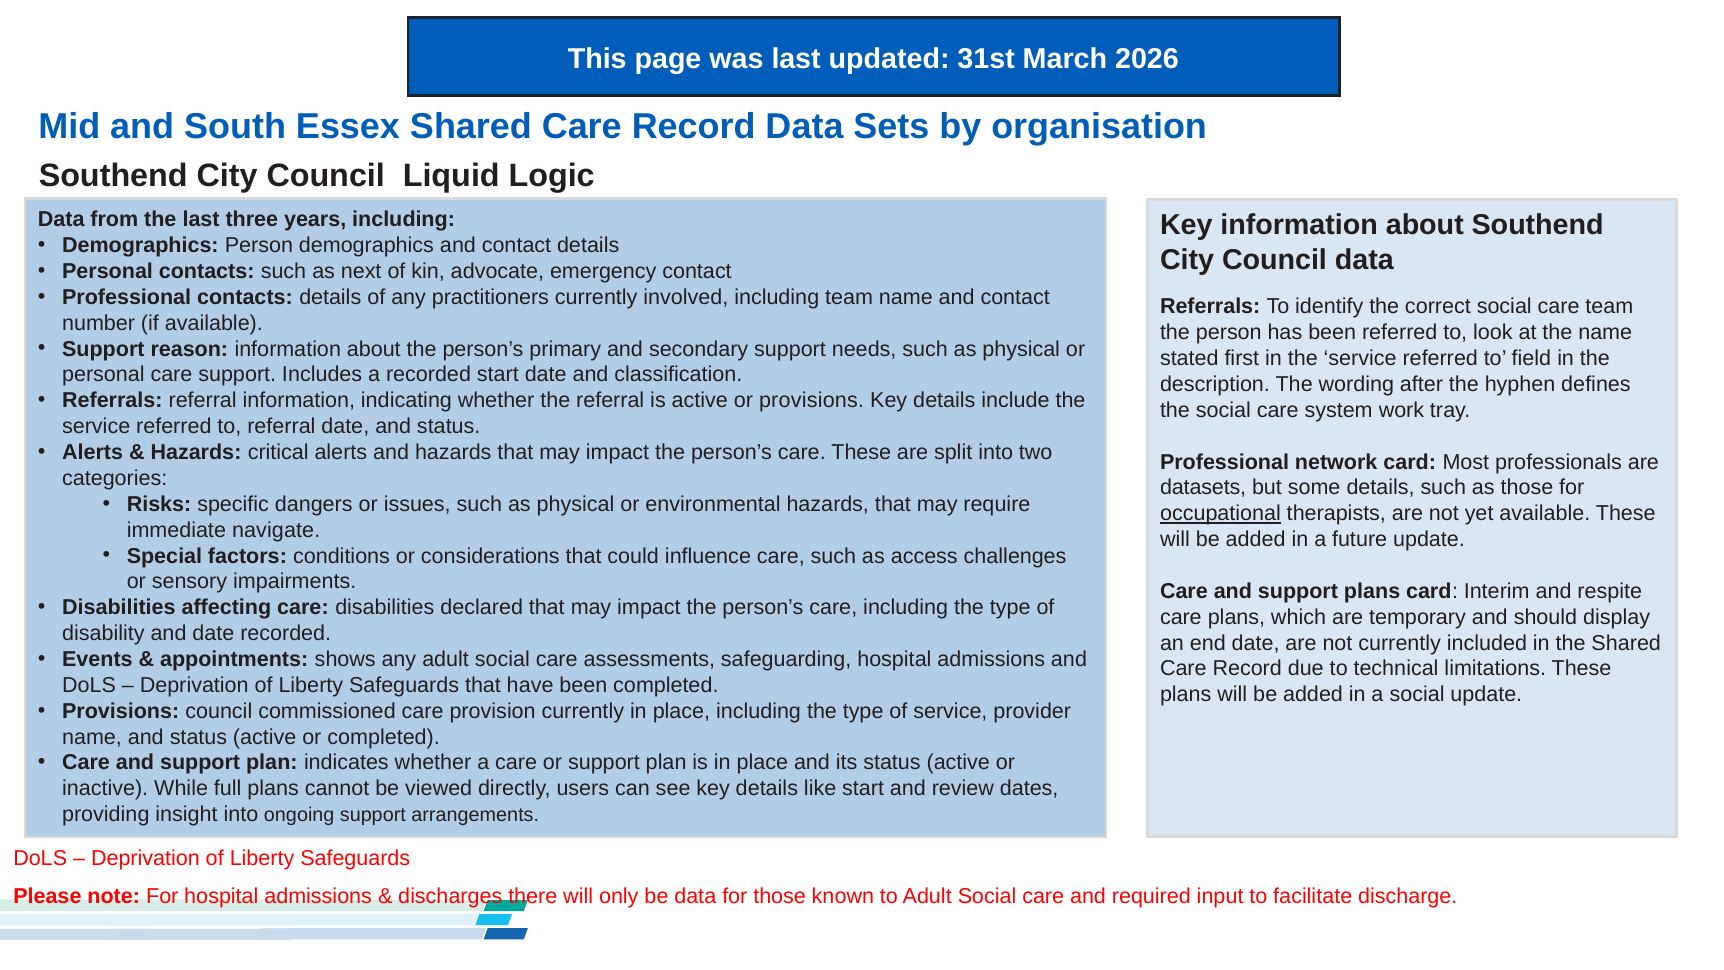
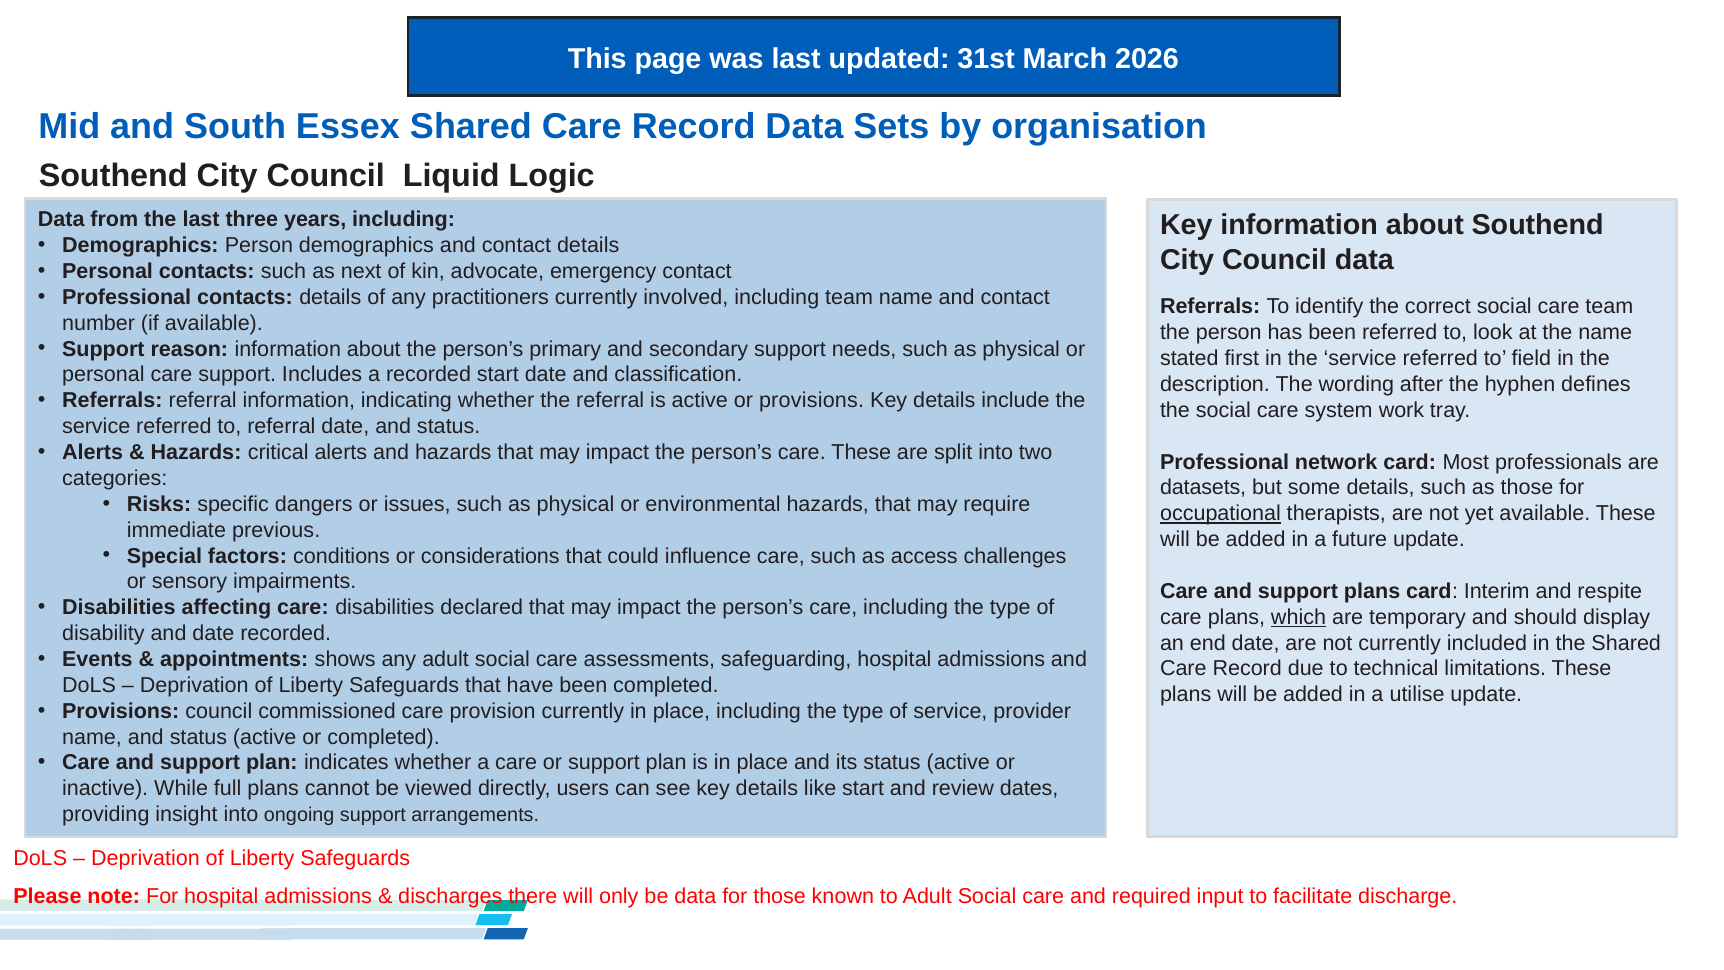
navigate: navigate -> previous
which underline: none -> present
a social: social -> utilise
